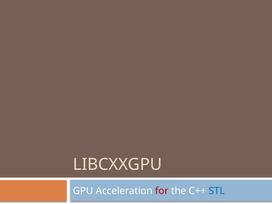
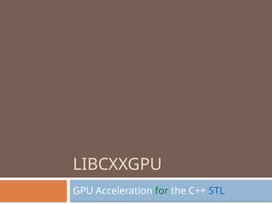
for colour: red -> green
